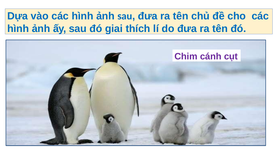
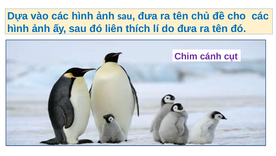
giai: giai -> liên
